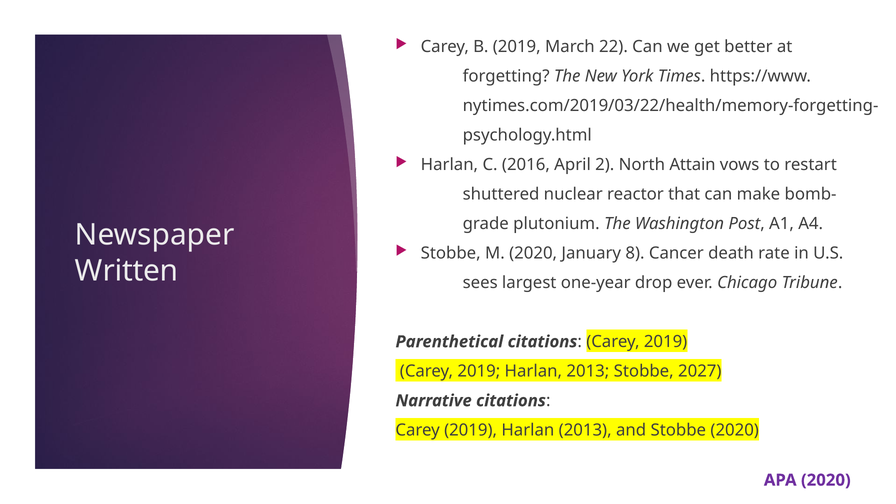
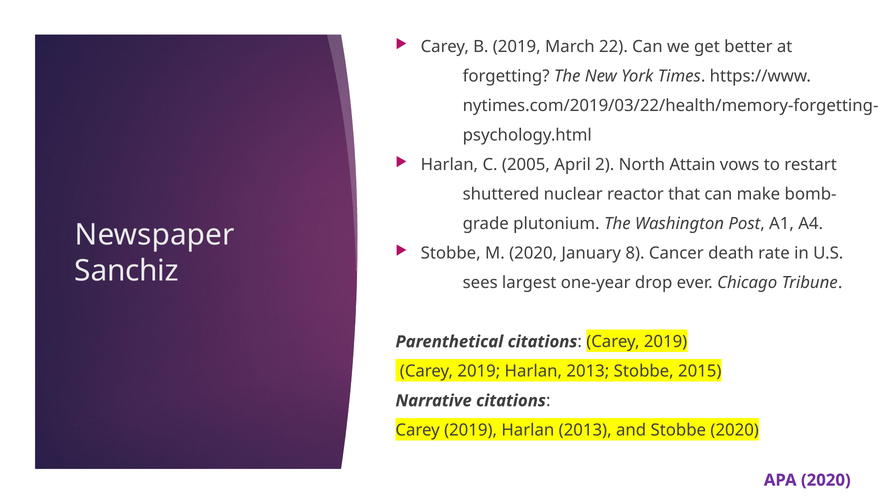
2016: 2016 -> 2005
Written: Written -> Sanchiz
2027: 2027 -> 2015
